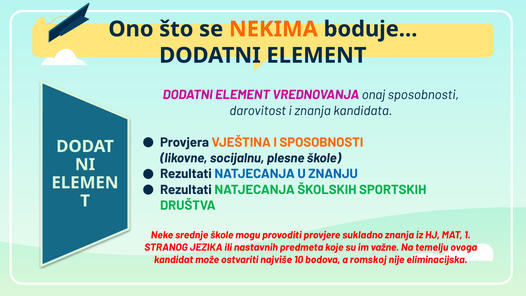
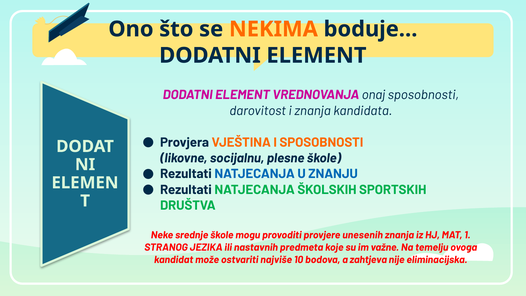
sukladno: sukladno -> unesenih
romskoj: romskoj -> zahtjeva
